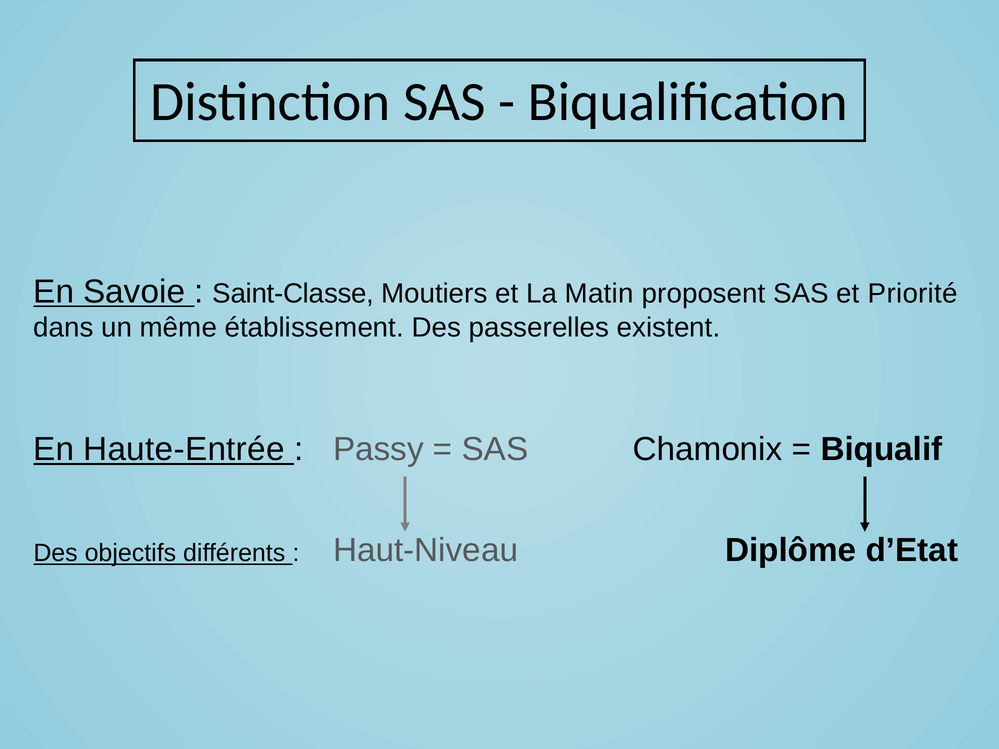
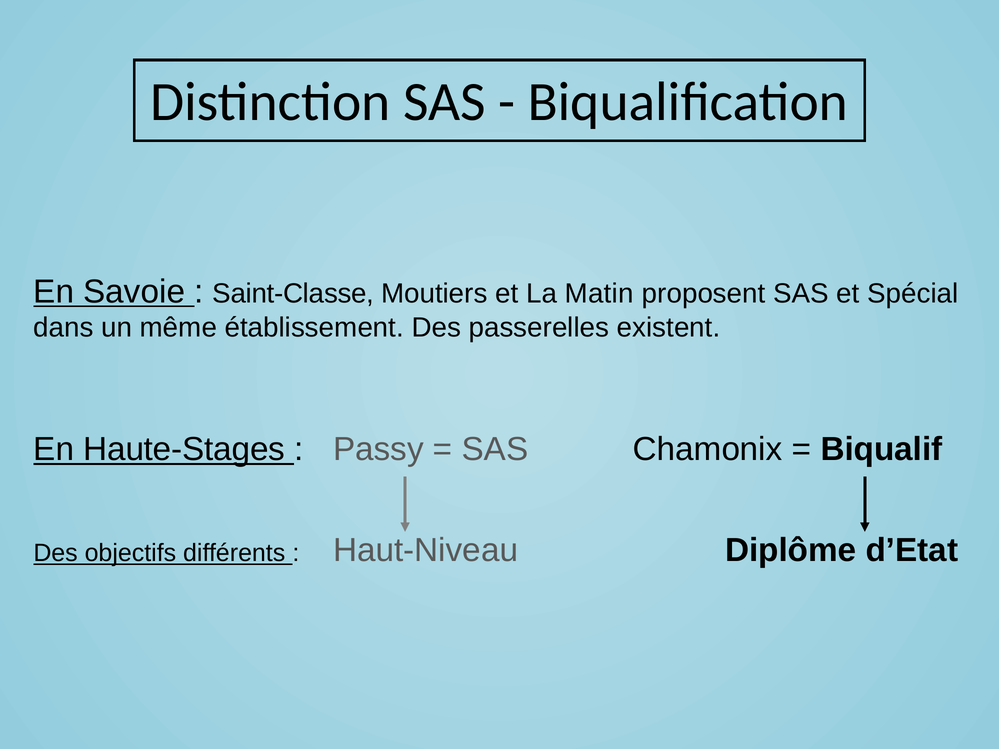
Priorité: Priorité -> Spécial
Haute-Entrée: Haute-Entrée -> Haute-Stages
